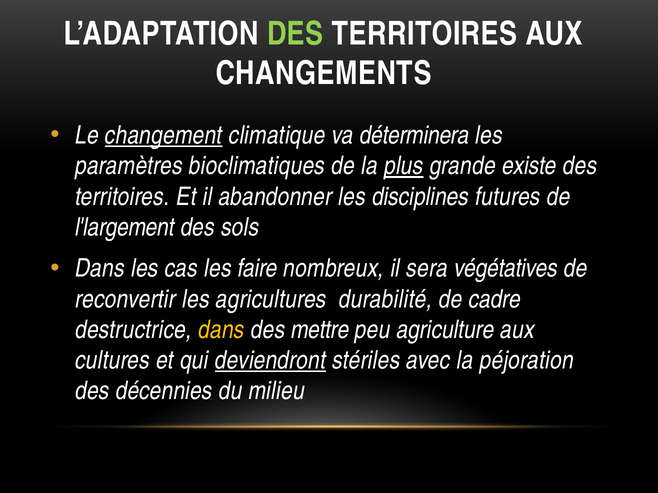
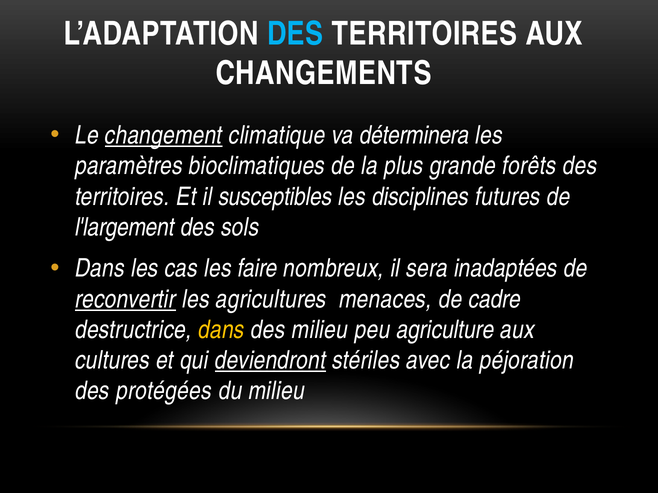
DES at (295, 34) colour: light green -> light blue
plus underline: present -> none
existe: existe -> forêts
abandonner: abandonner -> susceptibles
végétatives: végétatives -> inadaptées
reconvertir underline: none -> present
durabilité: durabilité -> menaces
des mettre: mettre -> milieu
décennies: décennies -> protégées
